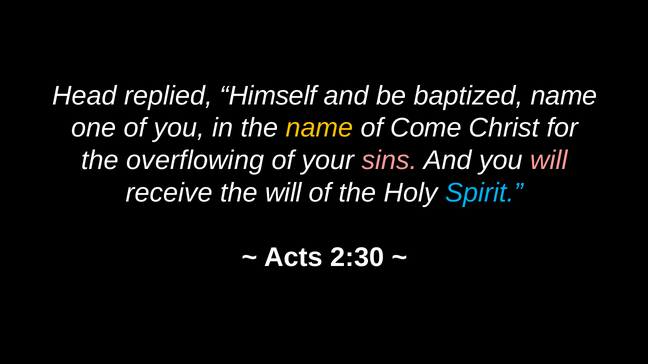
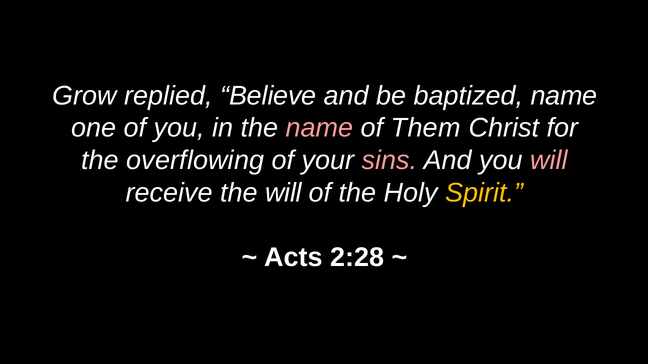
Head: Head -> Grow
Himself: Himself -> Believe
name at (319, 128) colour: yellow -> pink
Come: Come -> Them
Spirit colour: light blue -> yellow
2:30: 2:30 -> 2:28
